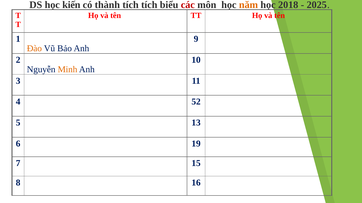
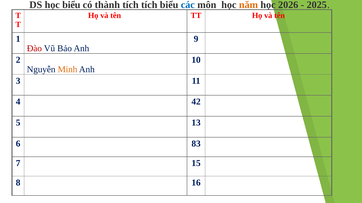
học kiến: kiến -> biểu
các colour: red -> blue
2018: 2018 -> 2026
Đào colour: orange -> red
52: 52 -> 42
19: 19 -> 83
